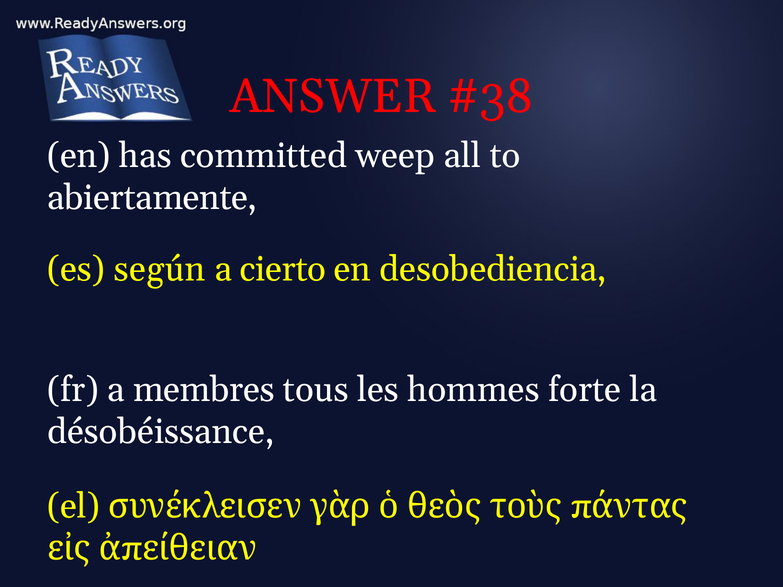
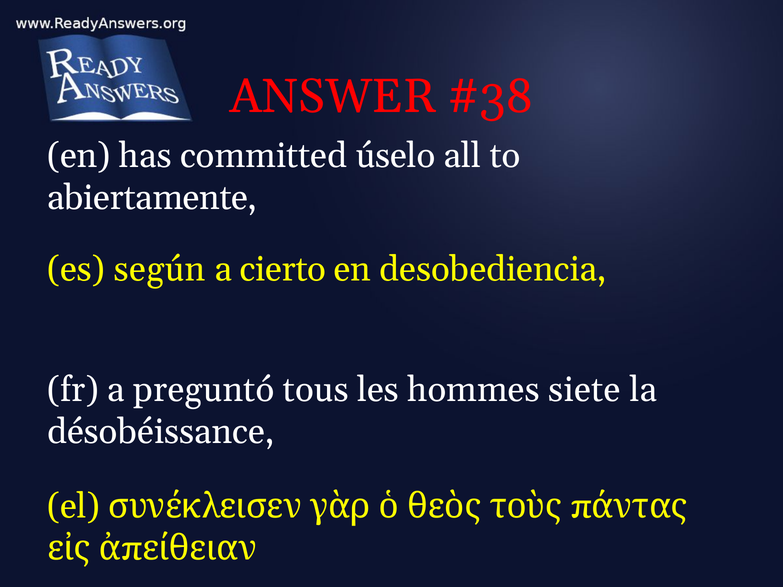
weep: weep -> úselo
membres: membres -> preguntó
forte: forte -> siete
